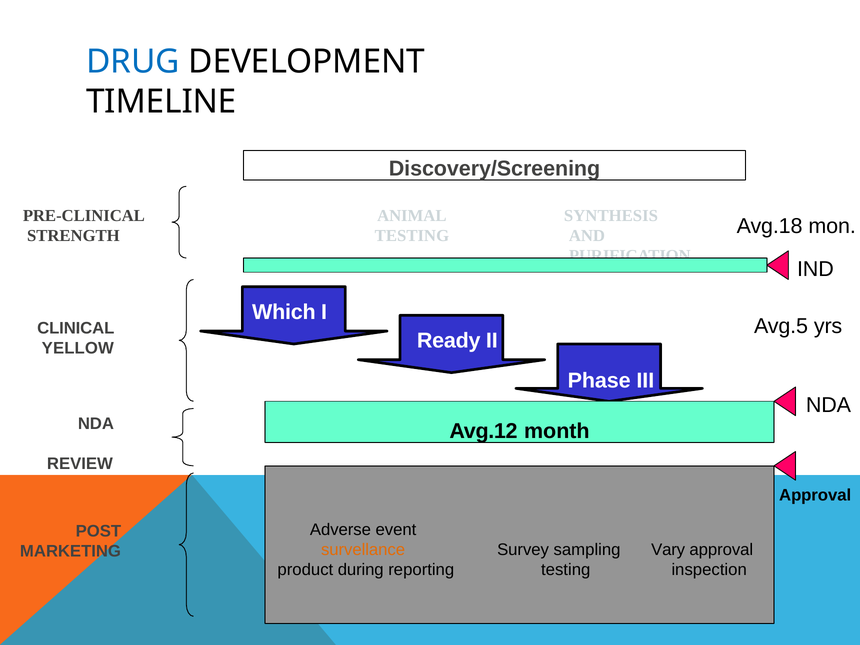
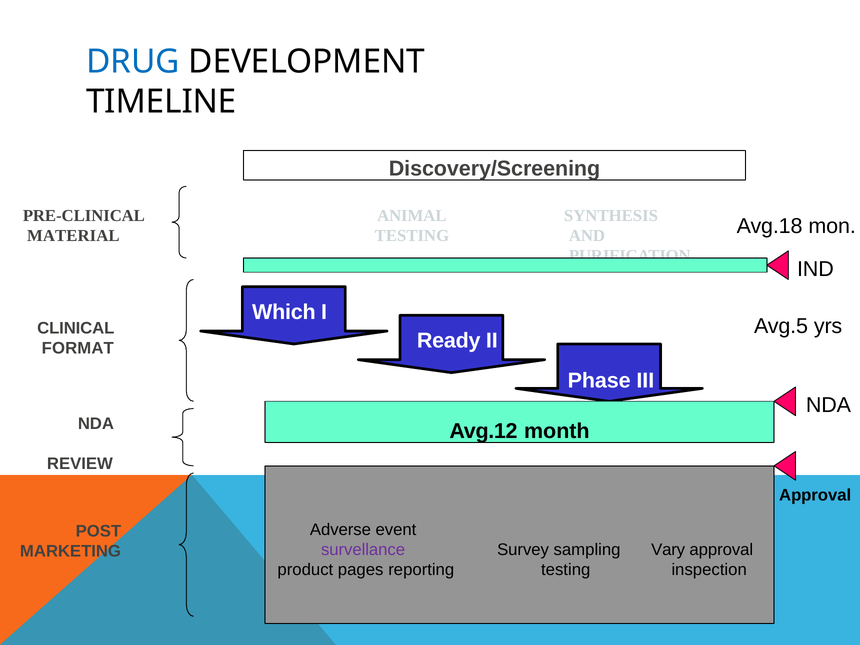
STRENGTH: STRENGTH -> MATERIAL
YELLOW: YELLOW -> FORMAT
survellance colour: orange -> purple
during: during -> pages
